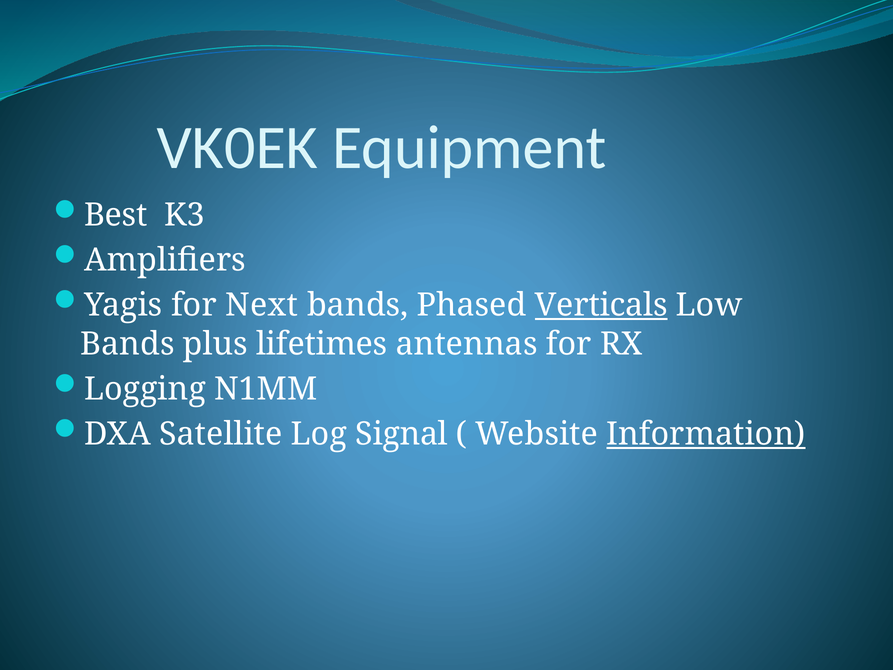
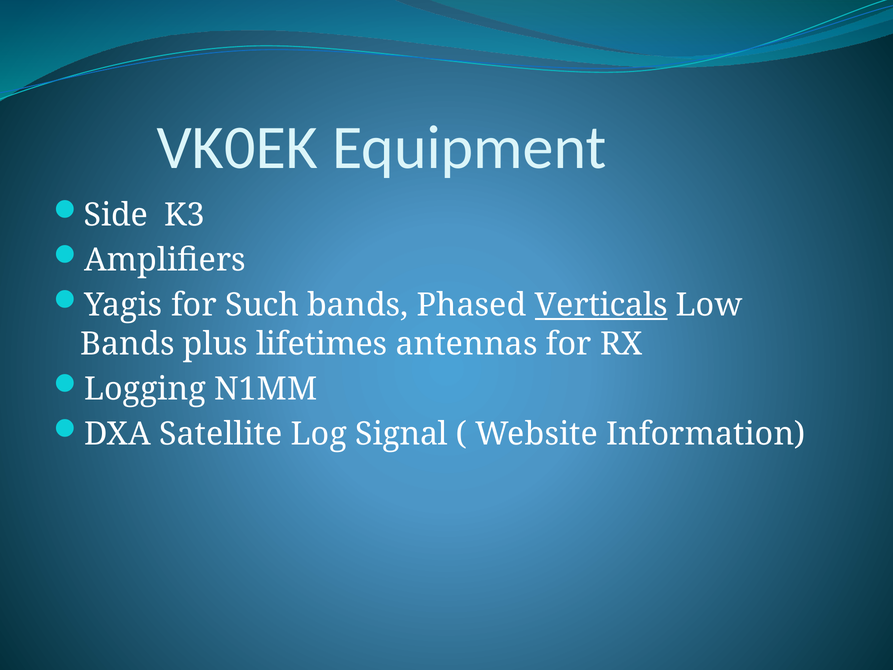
Best: Best -> Side
Next: Next -> Such
Information underline: present -> none
